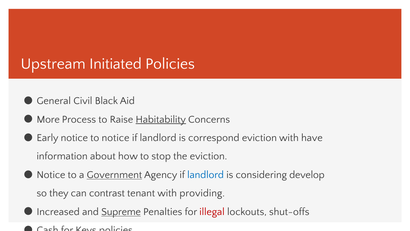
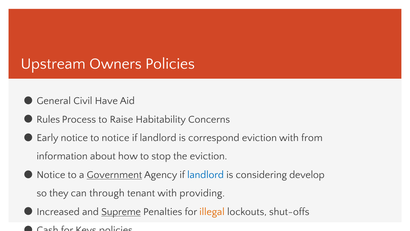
Initiated: Initiated -> Owners
Black: Black -> Have
More: More -> Rules
Habitability underline: present -> none
have: have -> from
contrast: contrast -> through
illegal colour: red -> orange
